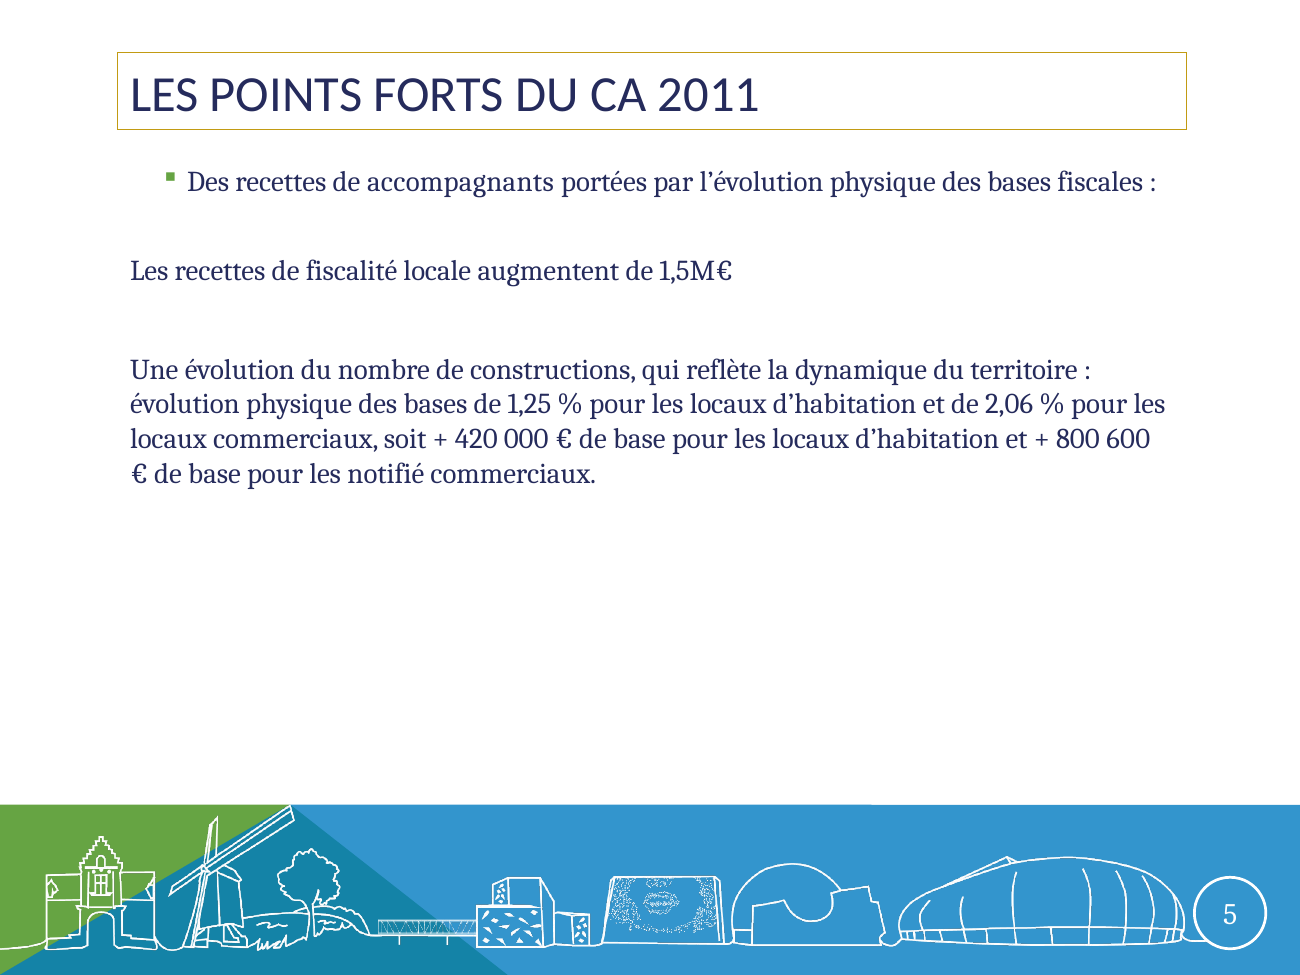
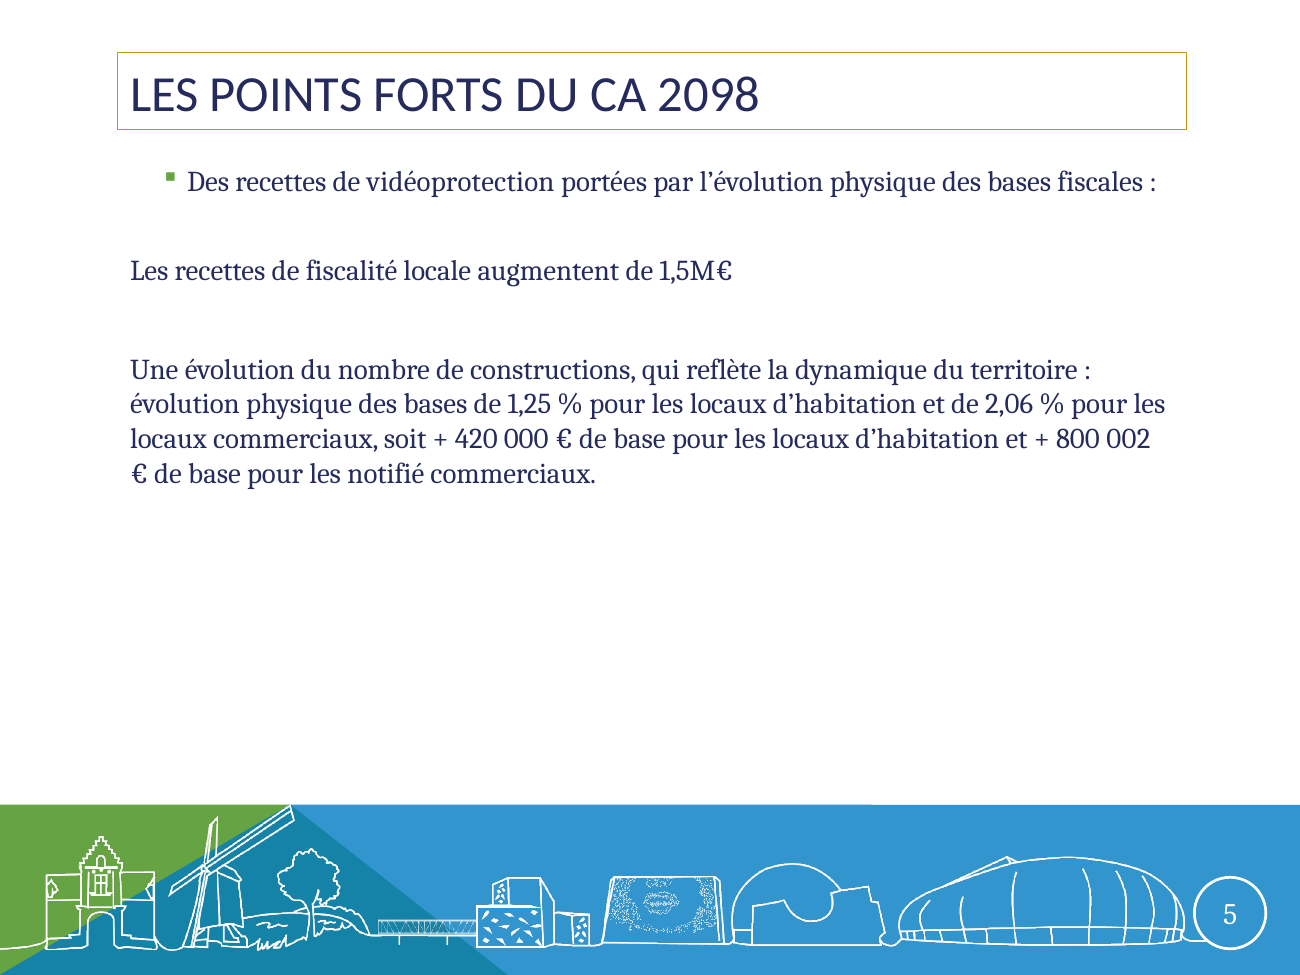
2011: 2011 -> 2098
accompagnants: accompagnants -> vidéoprotection
600: 600 -> 002
